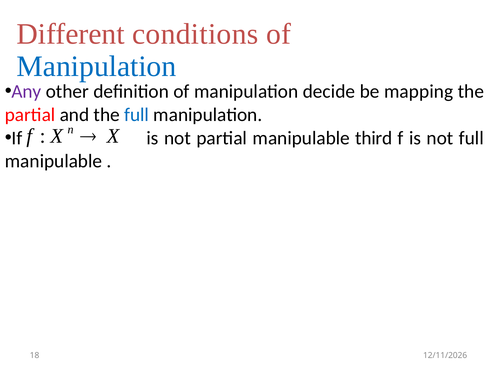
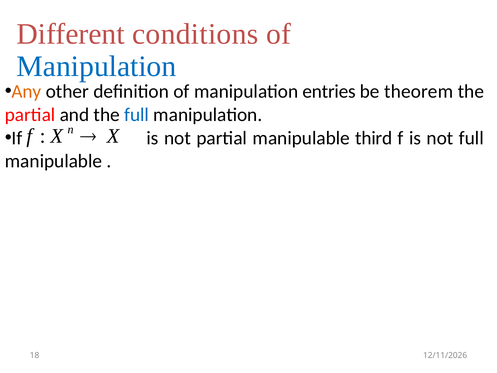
Any colour: purple -> orange
decide: decide -> entries
mapping: mapping -> theorem
